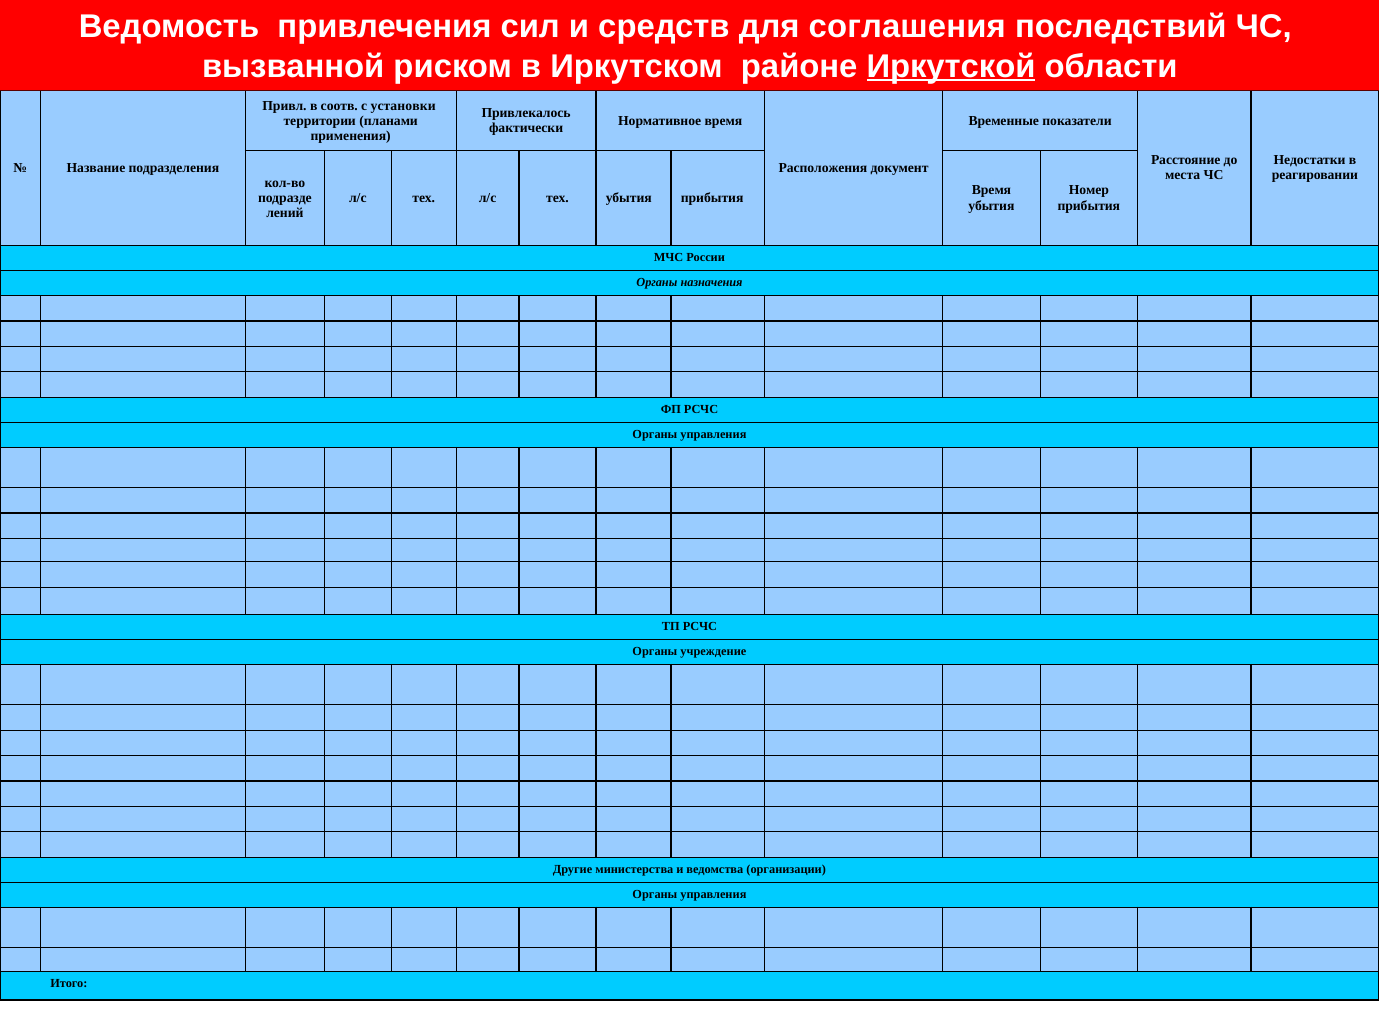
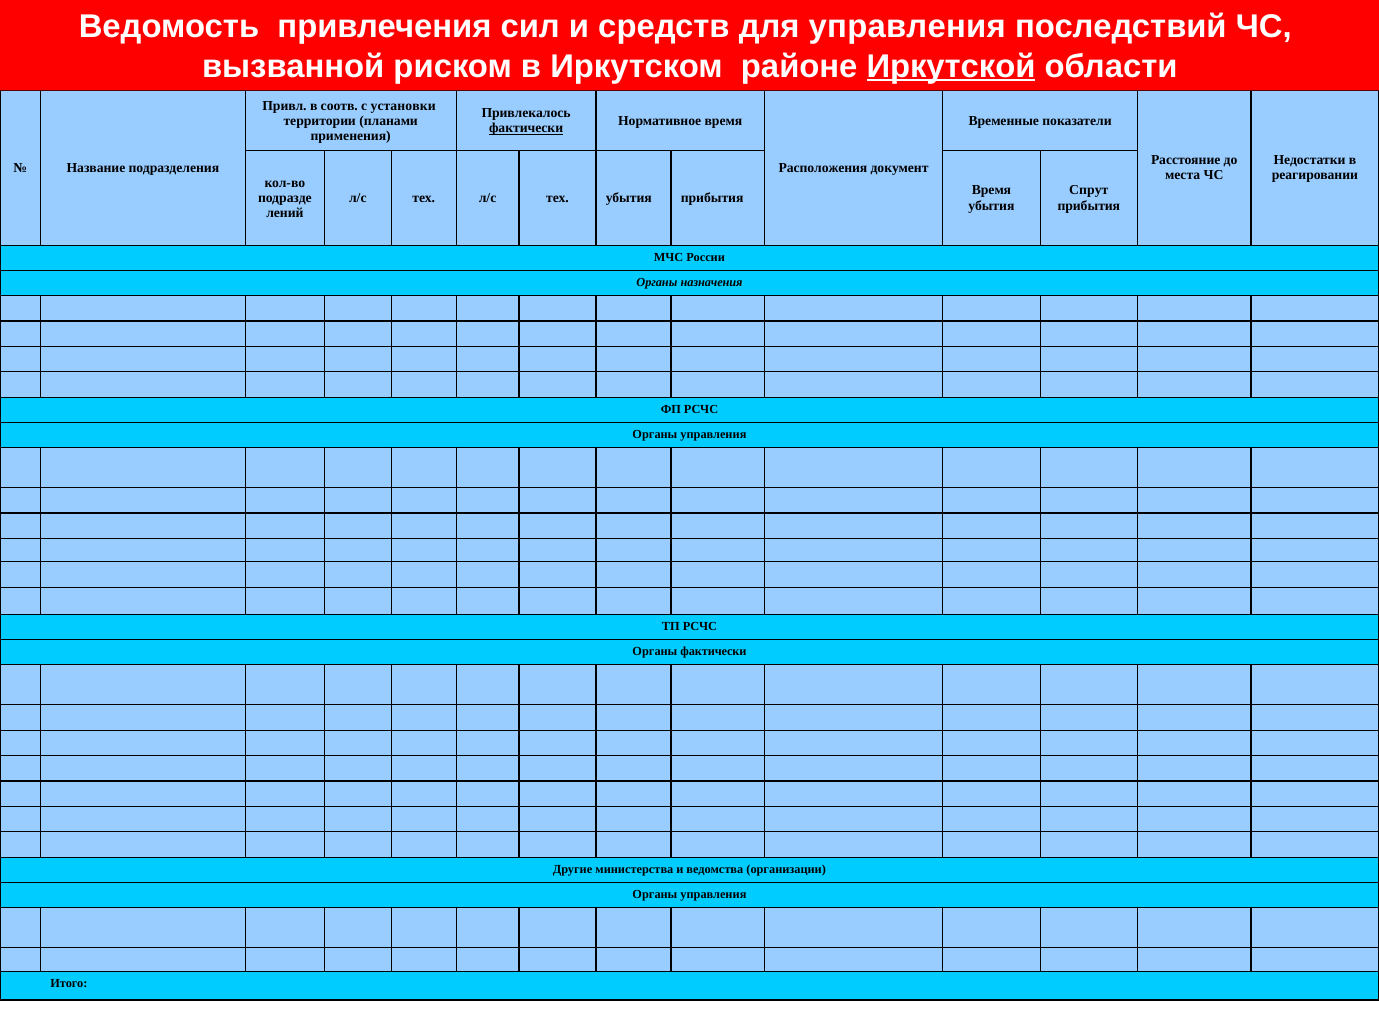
для соглашения: соглашения -> управления
фактически at (526, 128) underline: none -> present
Номер: Номер -> Спрут
Органы учреждение: учреждение -> фактически
